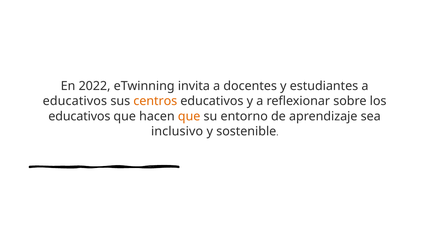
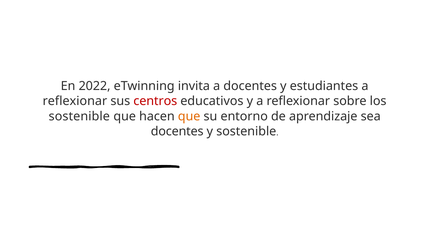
educativos at (75, 101): educativos -> reflexionar
centros colour: orange -> red
educativos at (79, 116): educativos -> sostenible
inclusivo at (177, 131): inclusivo -> docentes
